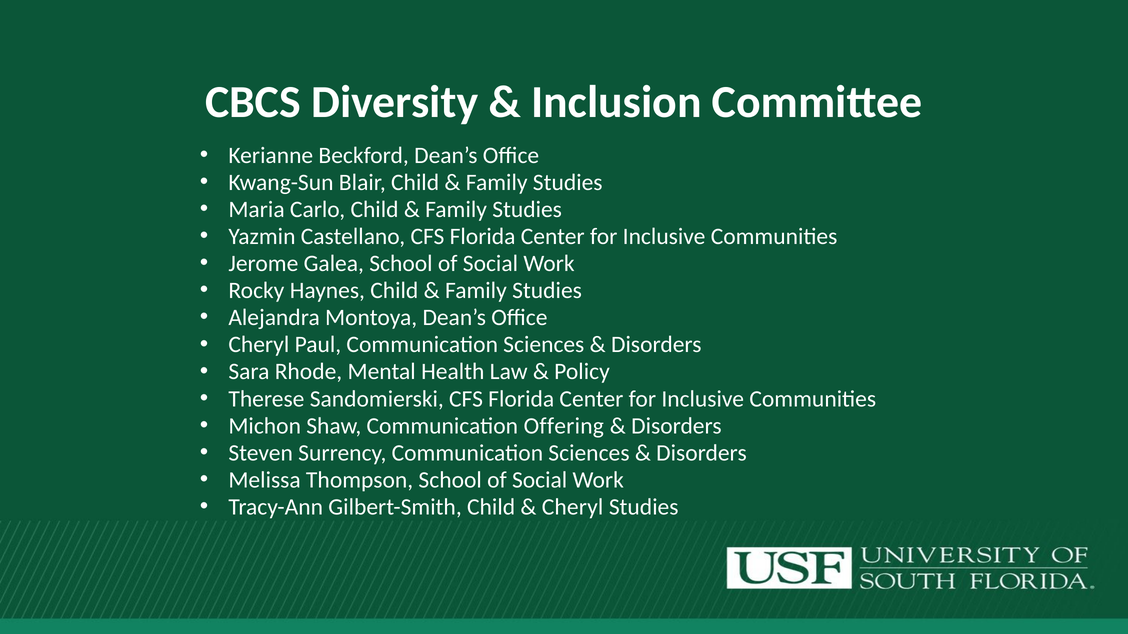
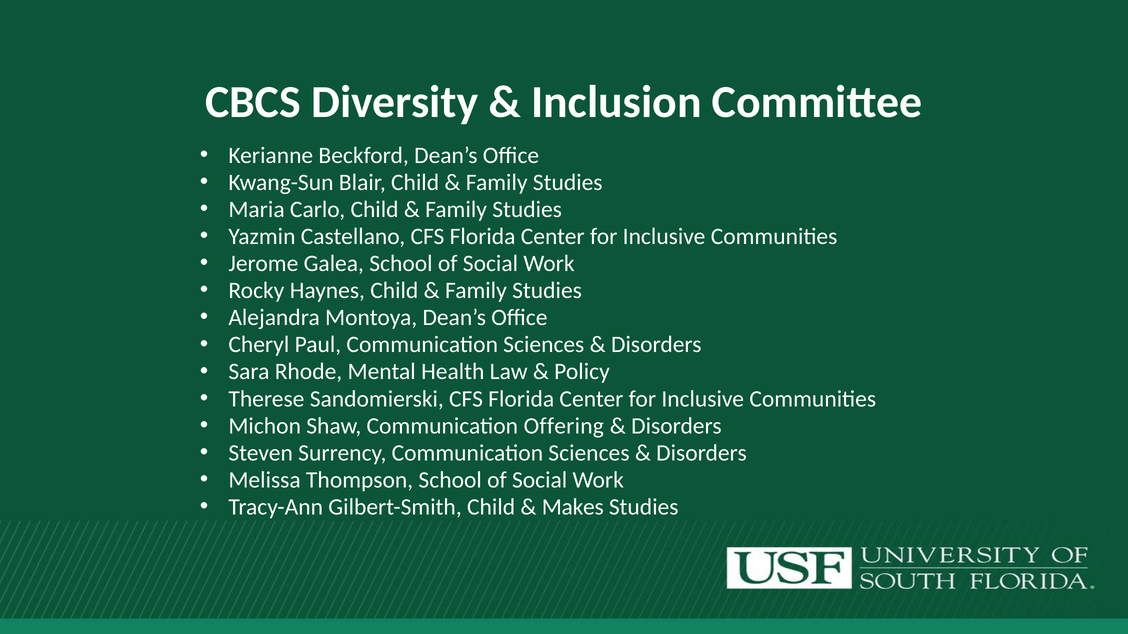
Cheryl at (573, 507): Cheryl -> Makes
